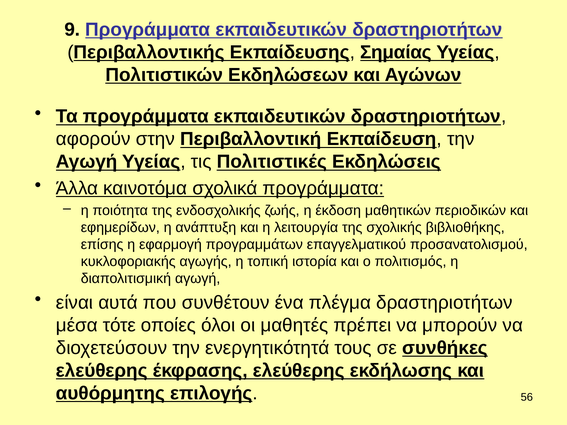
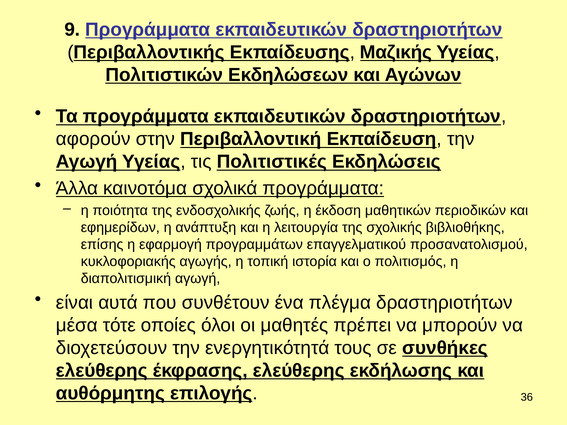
Σημαίας: Σημαίας -> Μαζικής
56: 56 -> 36
